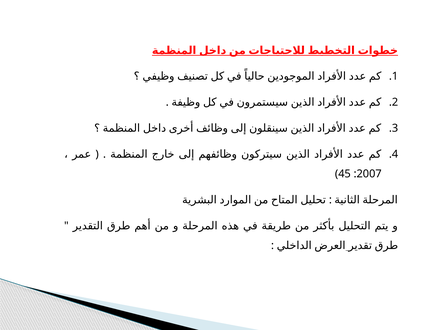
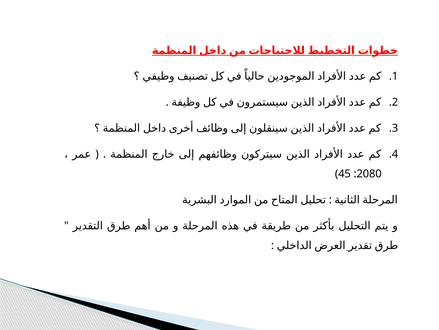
2007: 2007 -> 2080
